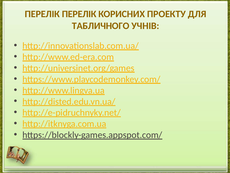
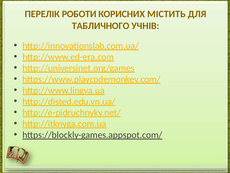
ПЕРЕЛІК ПЕРЕЛІК: ПЕРЕЛІК -> РОБОТИ
ПРОЕКТУ: ПРОЕКТУ -> МІСТИТЬ
